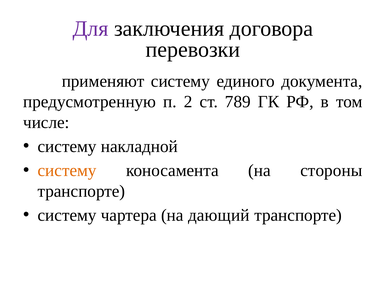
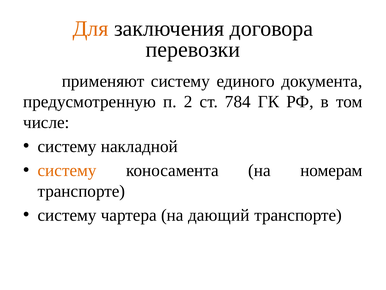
Для colour: purple -> orange
789: 789 -> 784
стороны: стороны -> номерам
